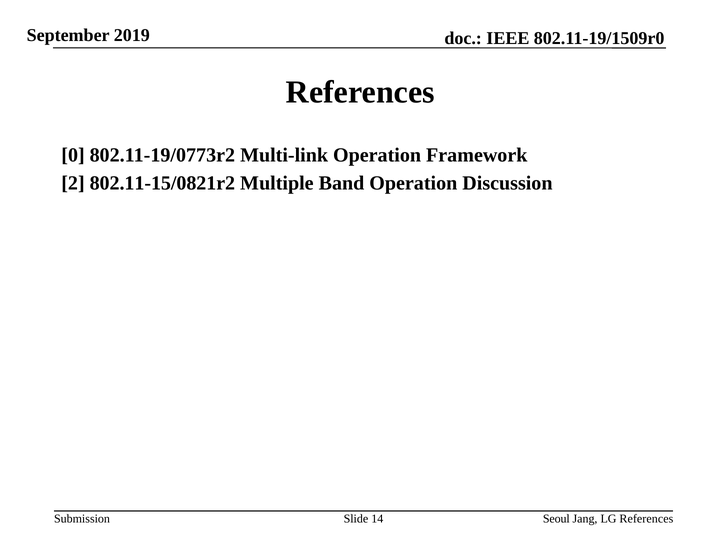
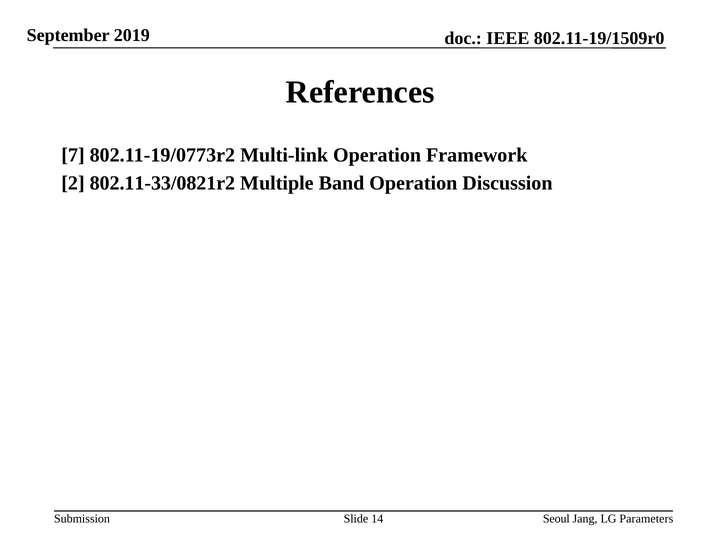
0: 0 -> 7
802.11-15/0821r2: 802.11-15/0821r2 -> 802.11-33/0821r2
LG References: References -> Parameters
